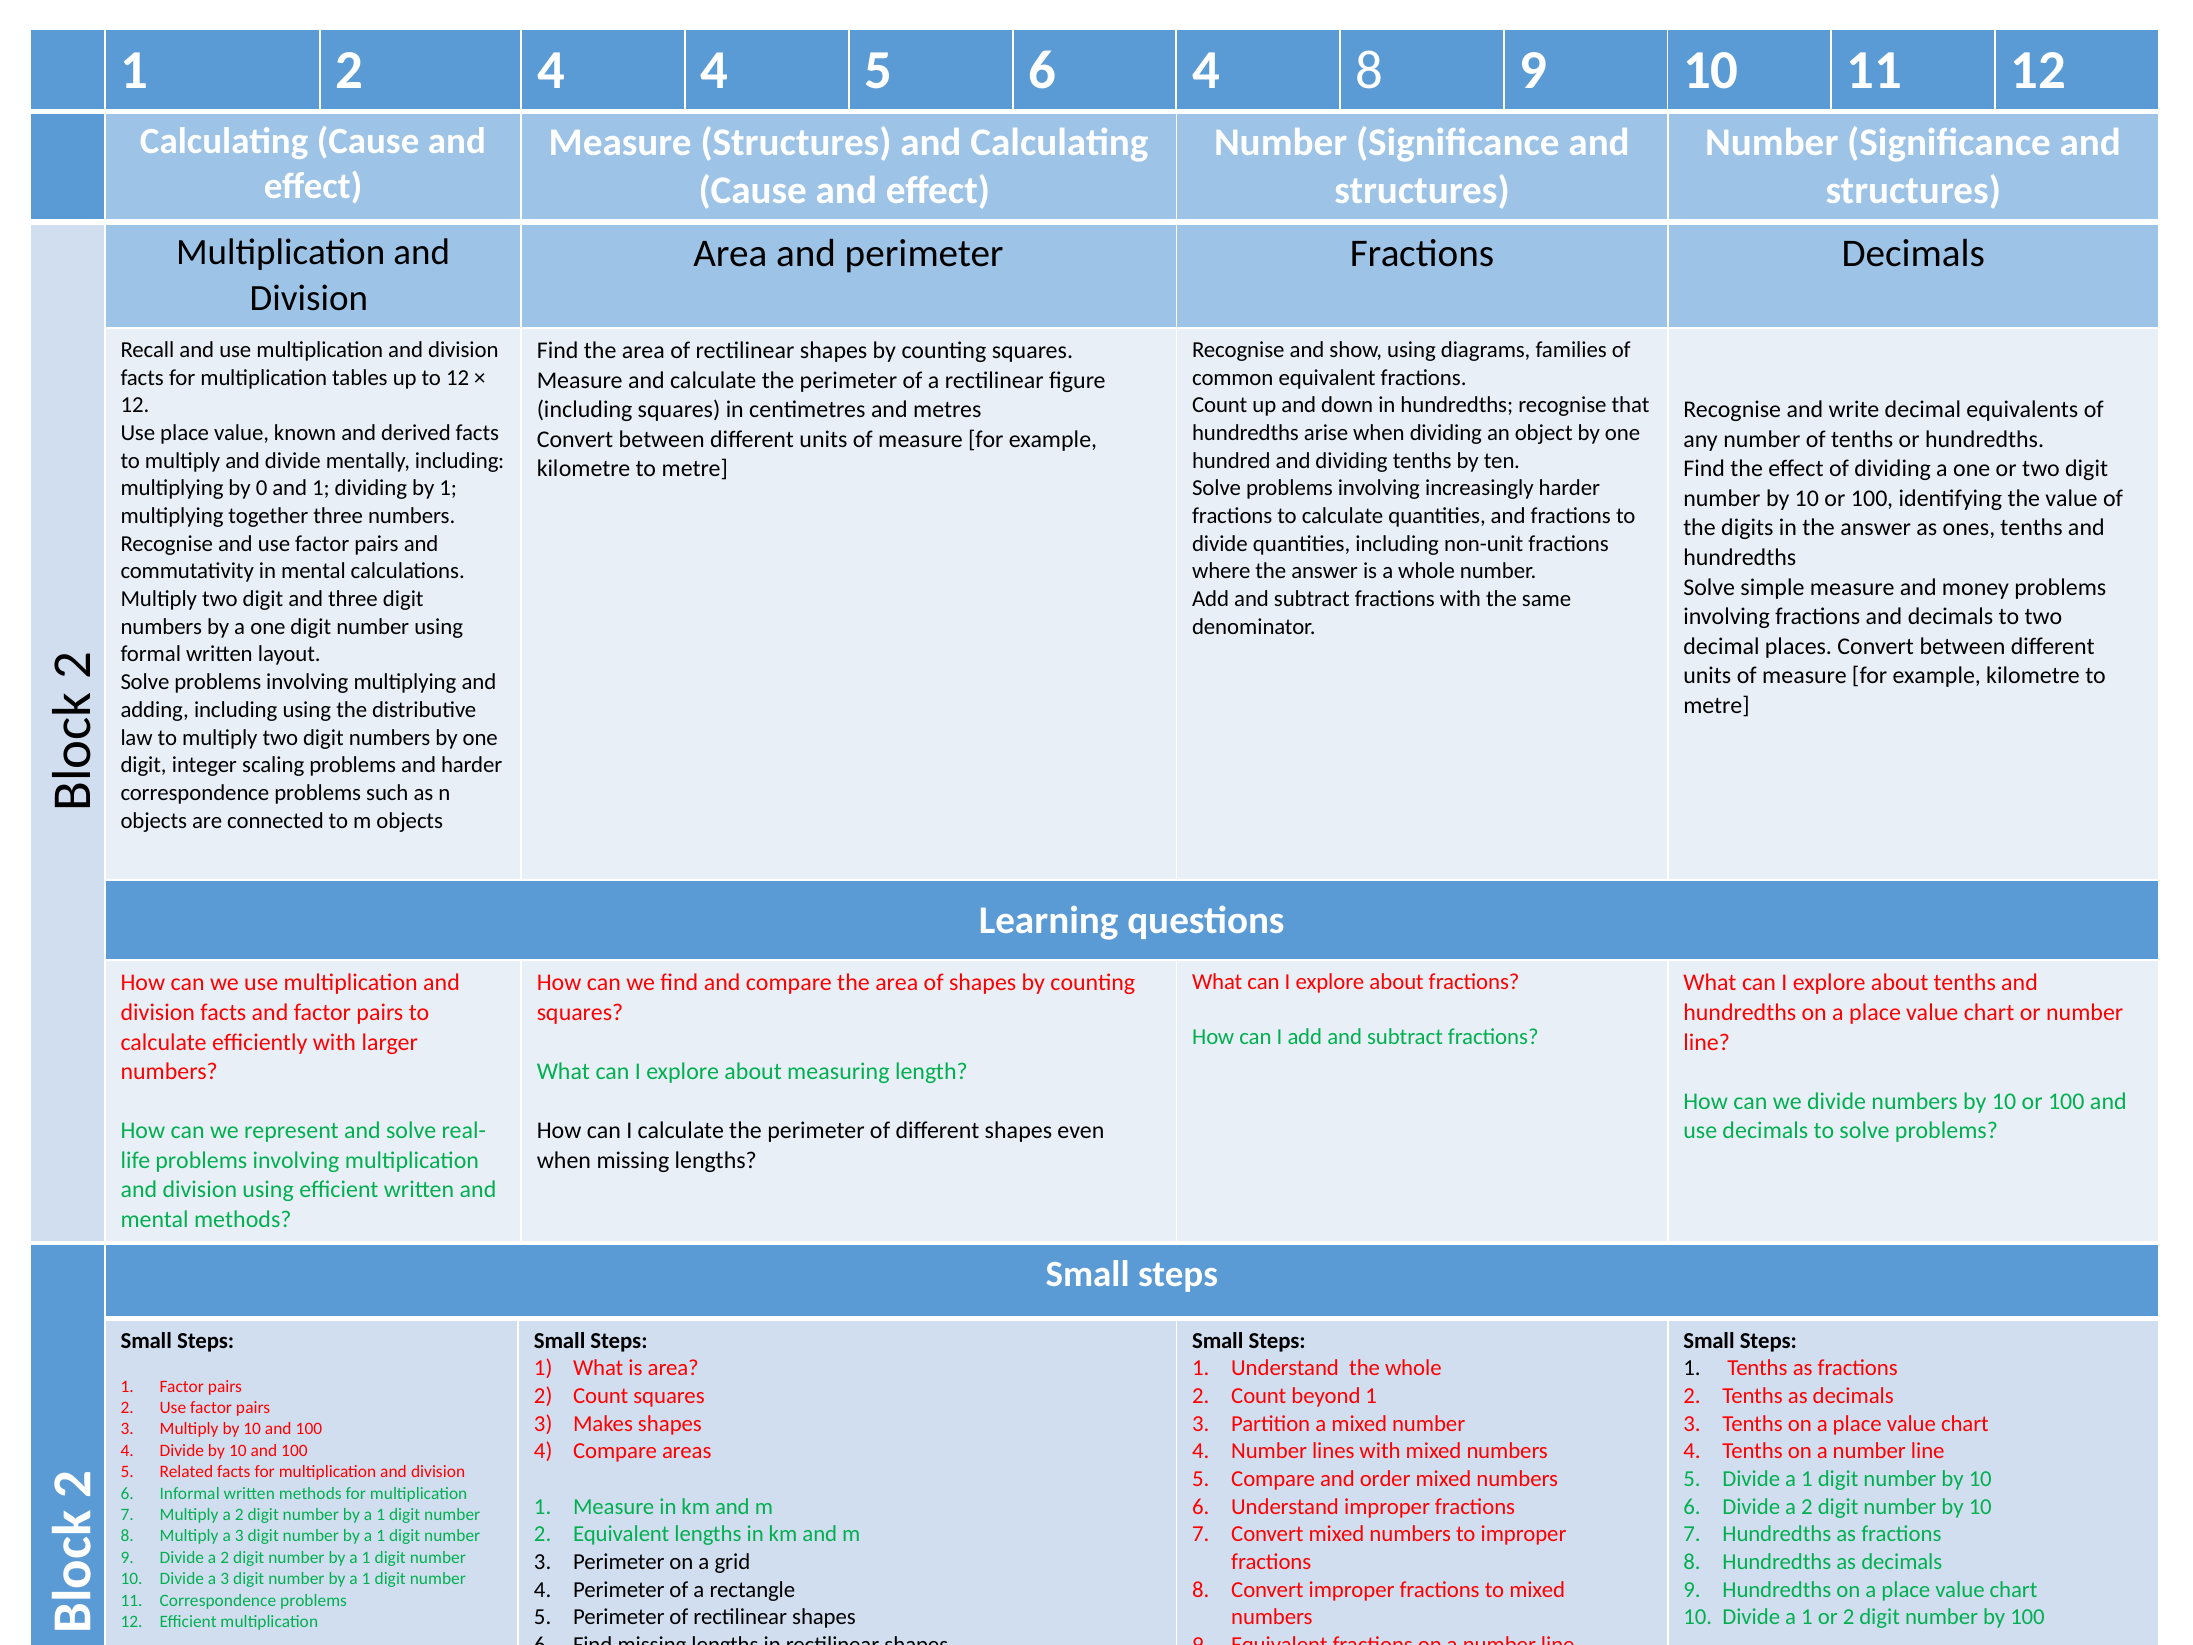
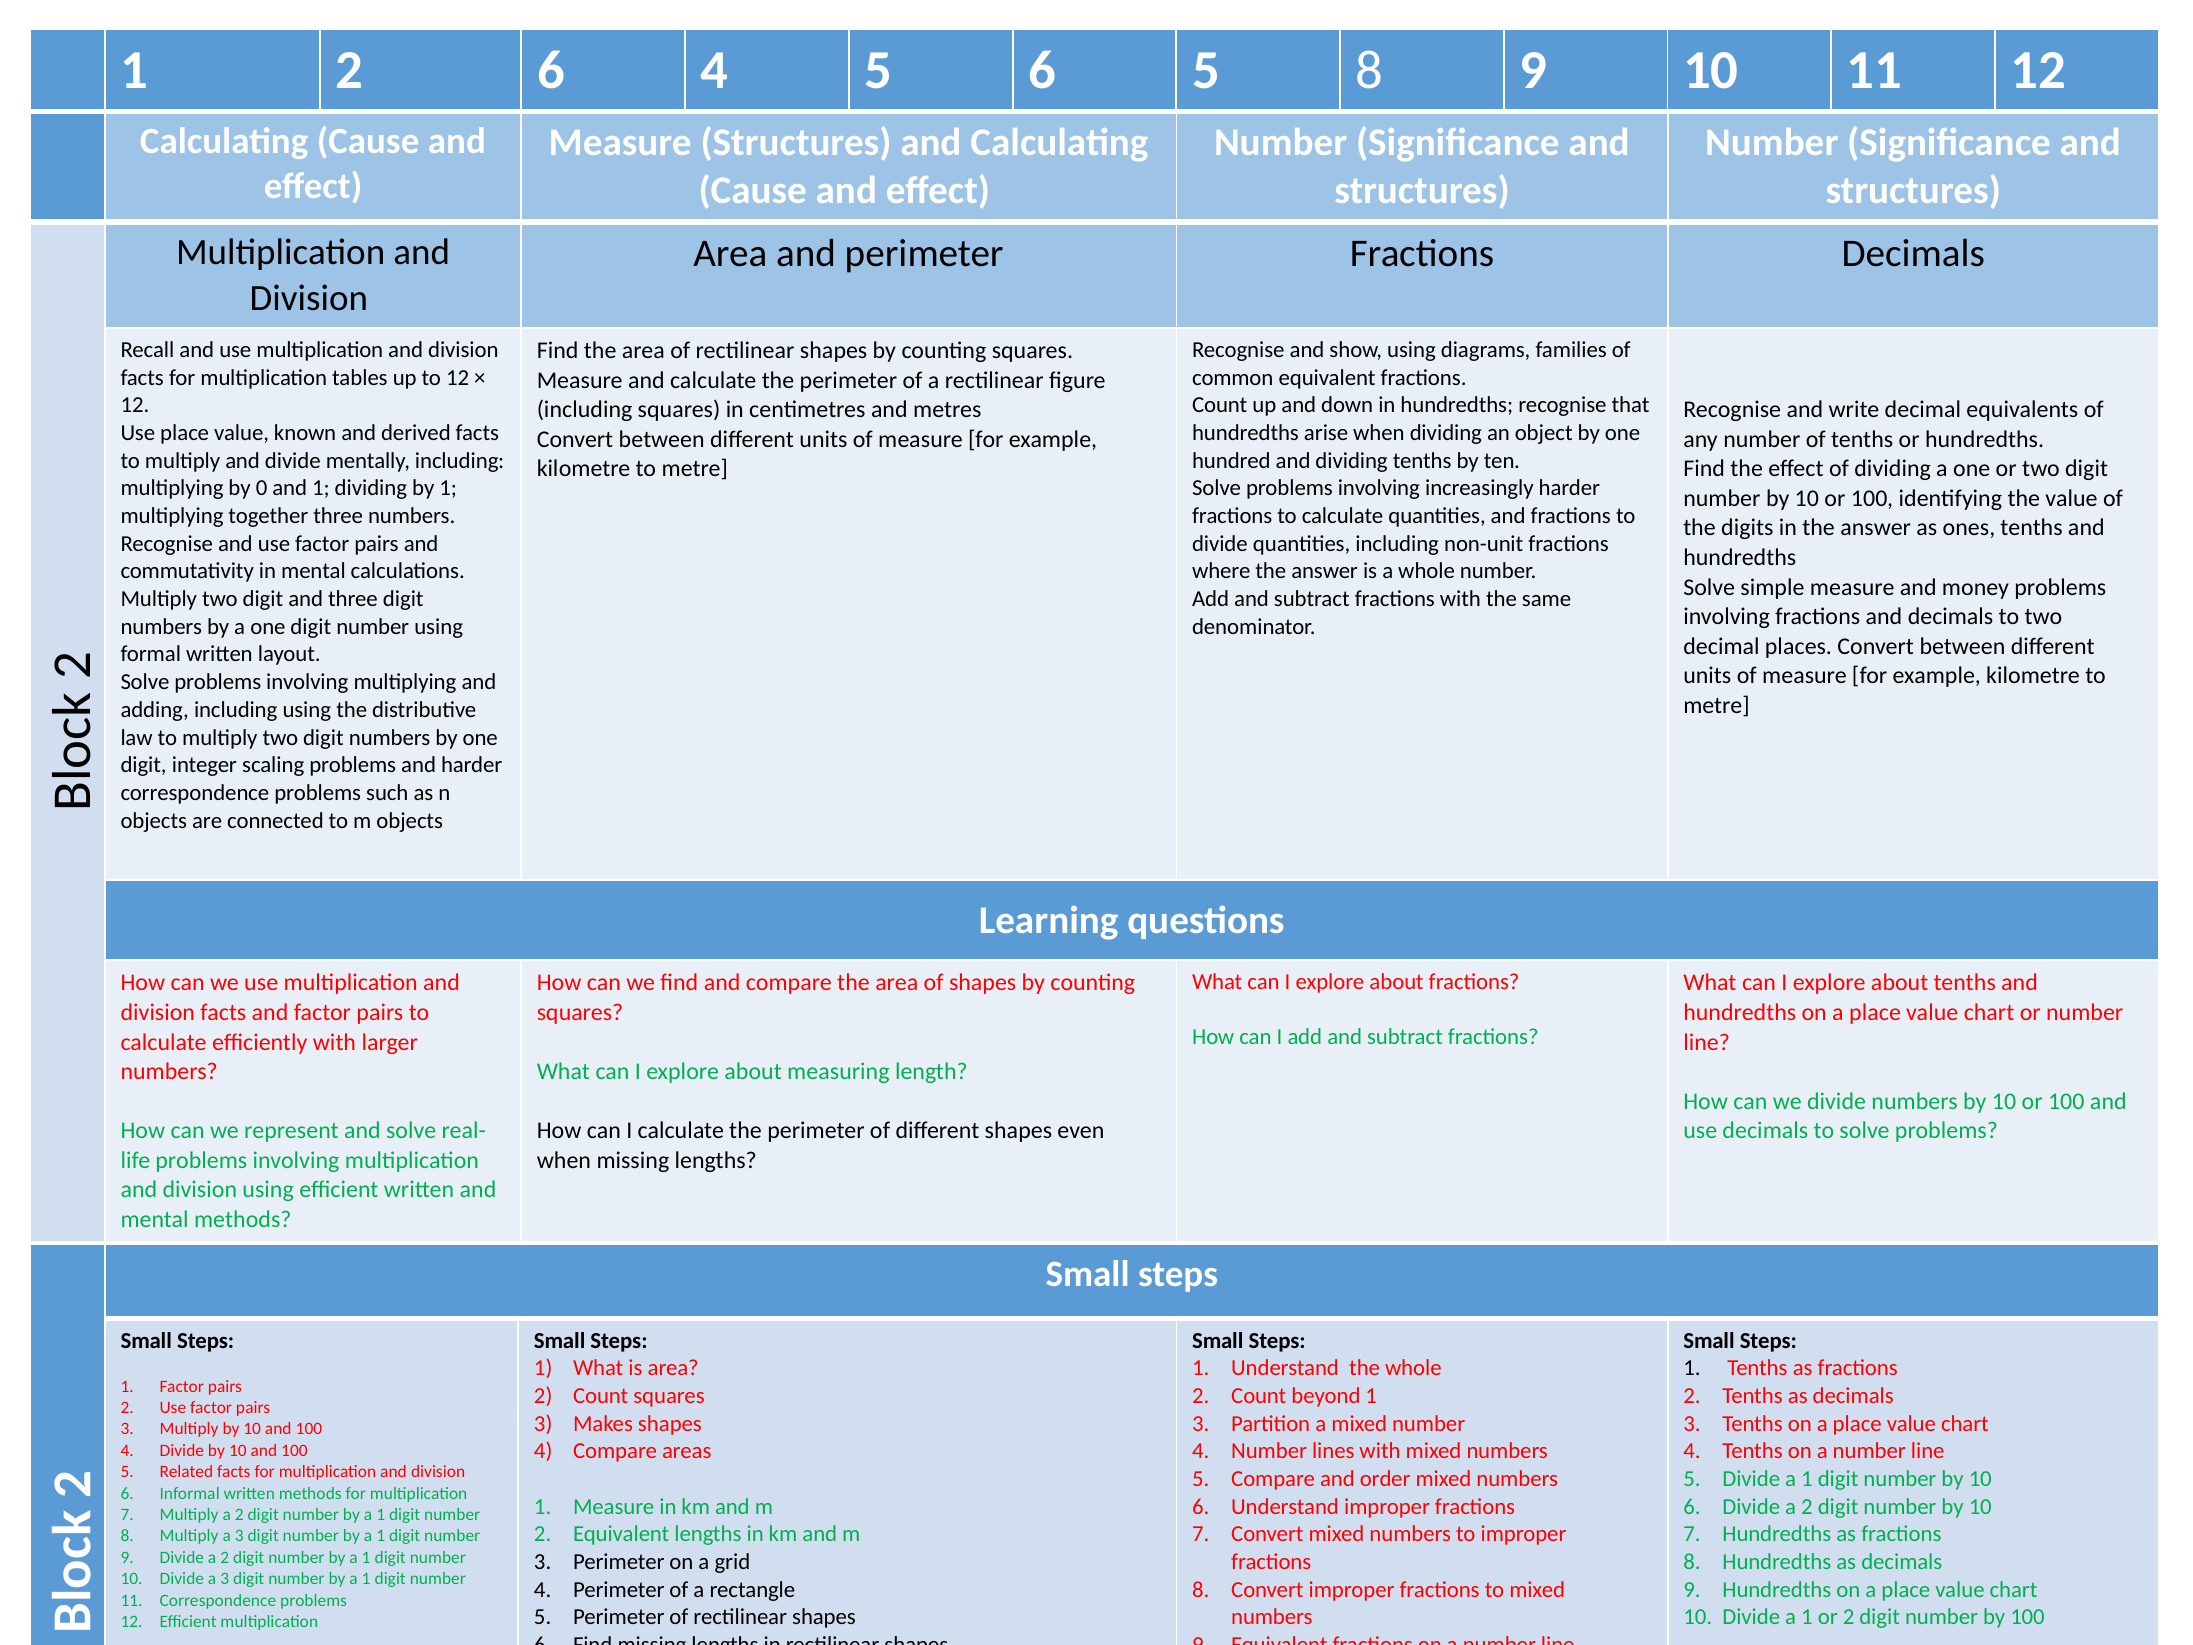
2 4: 4 -> 6
6 4: 4 -> 5
